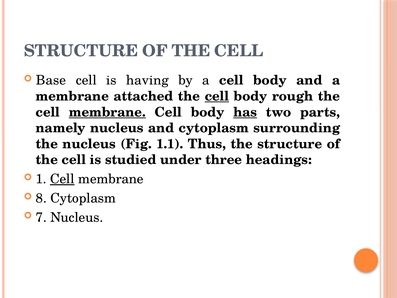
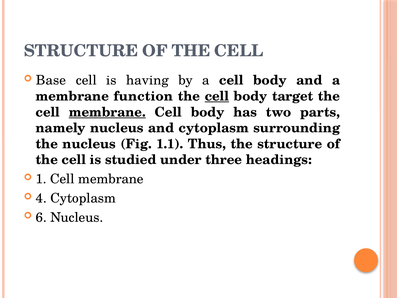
attached: attached -> function
rough: rough -> target
has underline: present -> none
Cell at (62, 179) underline: present -> none
8: 8 -> 4
7: 7 -> 6
